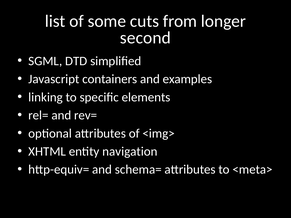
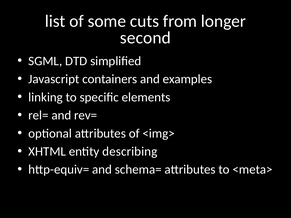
navigation: navigation -> describing
